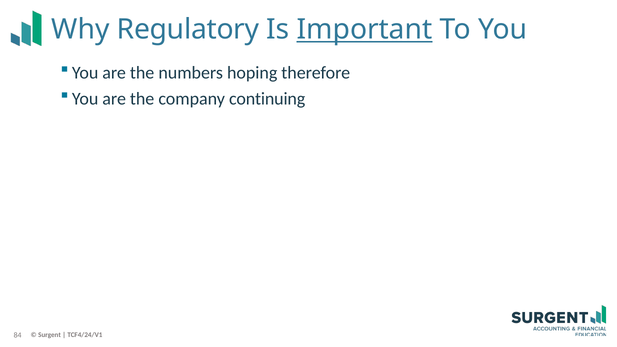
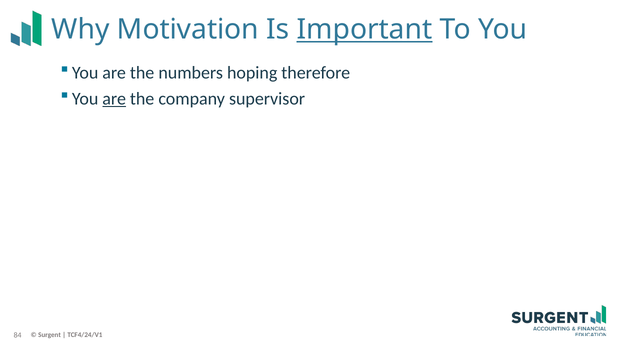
Regulatory: Regulatory -> Motivation
are at (114, 99) underline: none -> present
continuing: continuing -> supervisor
